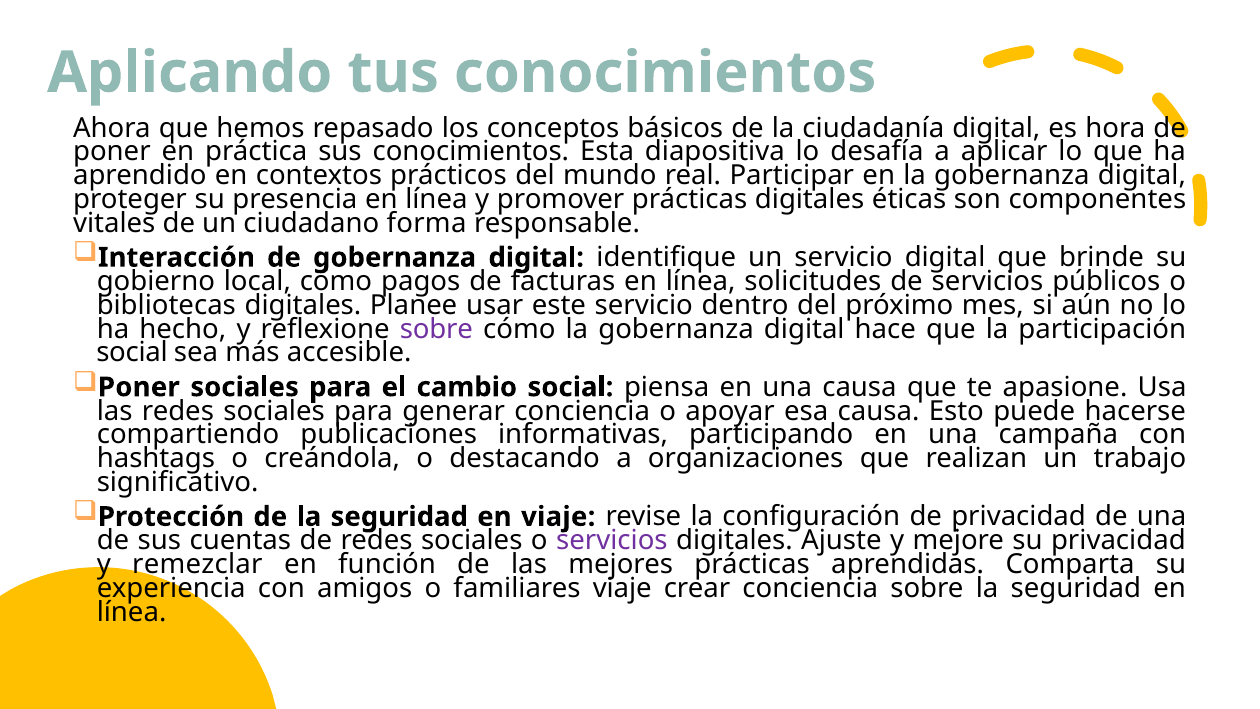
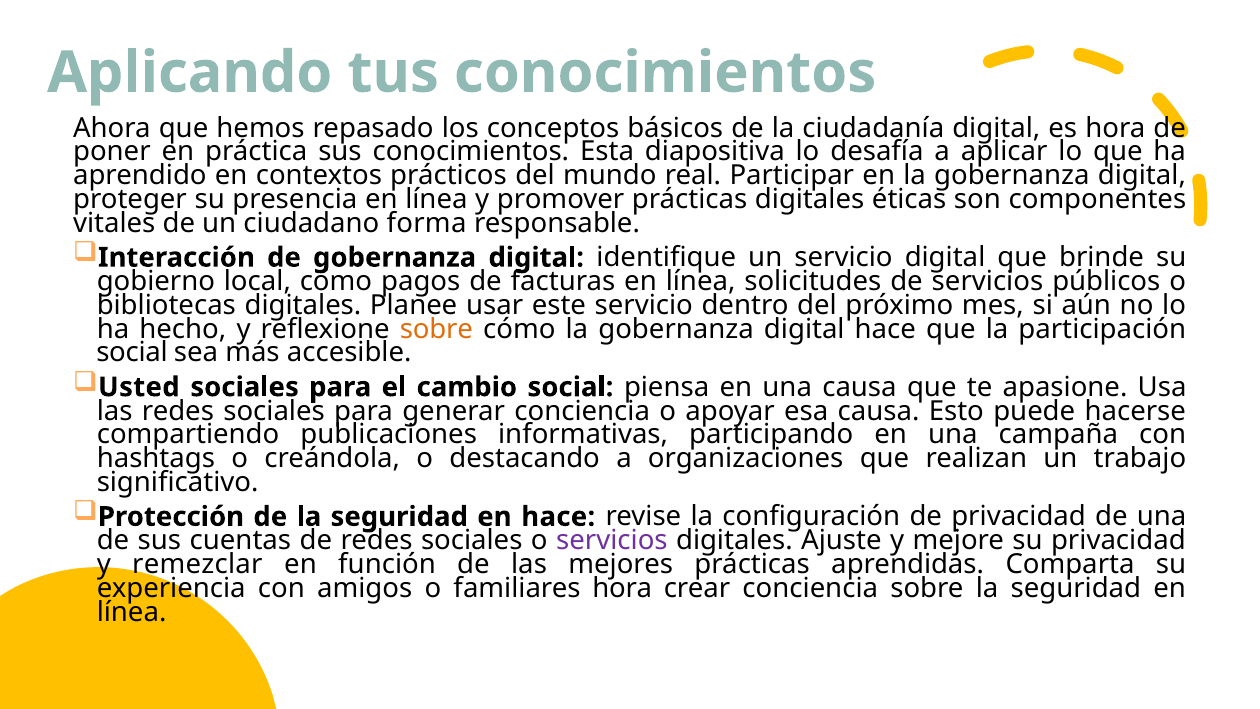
sobre at (436, 329) colour: purple -> orange
Poner at (139, 387): Poner -> Usted
en viaje: viaje -> hace
familiares viaje: viaje -> hora
